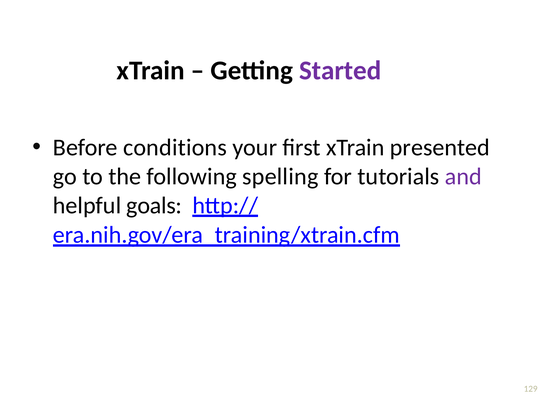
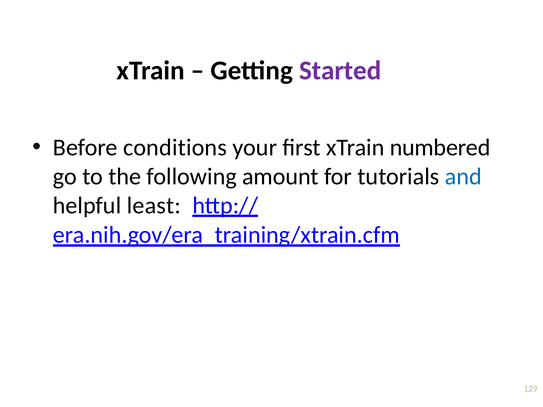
presented: presented -> numbered
spelling: spelling -> amount
and colour: purple -> blue
goals: goals -> least
